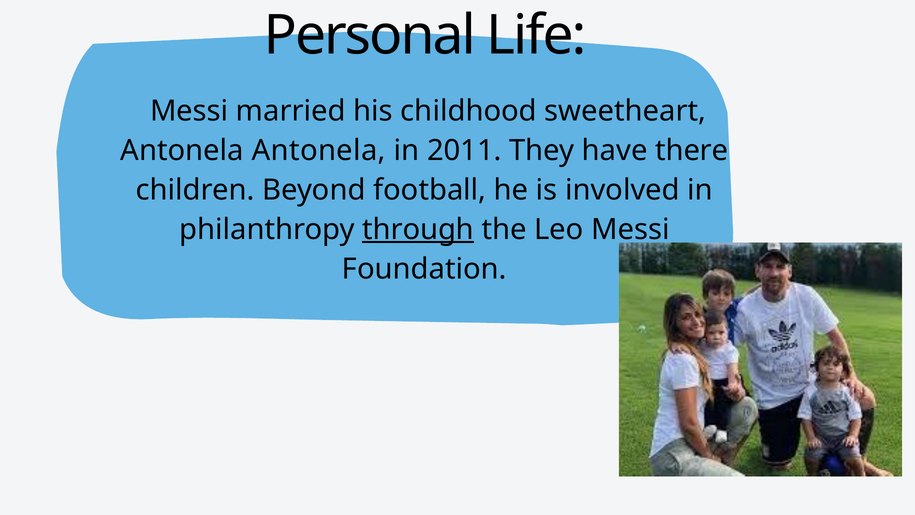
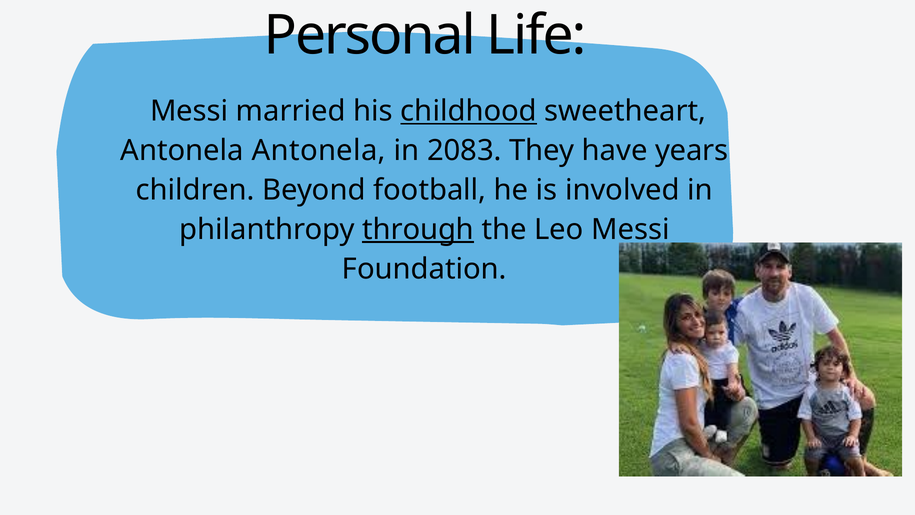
childhood underline: none -> present
2011: 2011 -> 2083
there: there -> years
